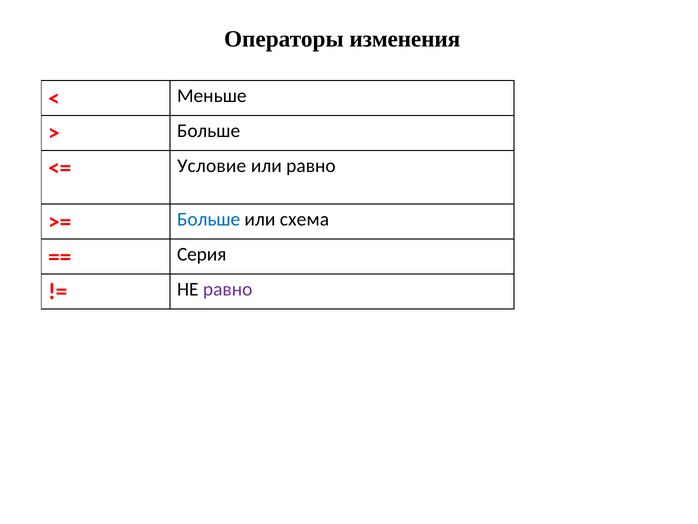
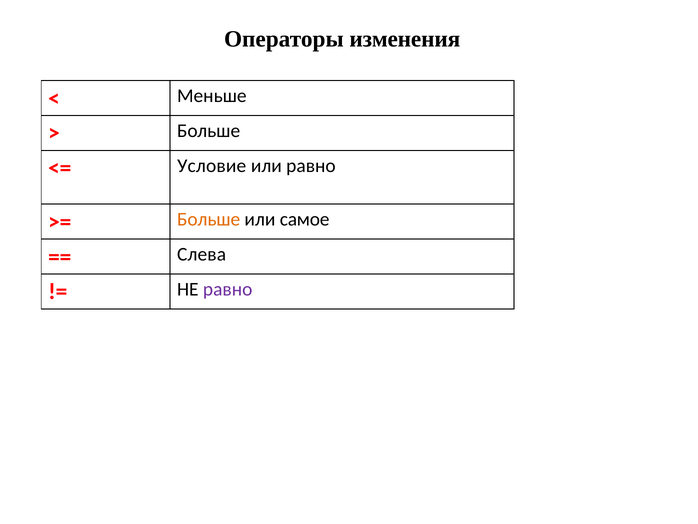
Больше at (209, 219) colour: blue -> orange
схема: схема -> самое
Серия: Серия -> Слева
